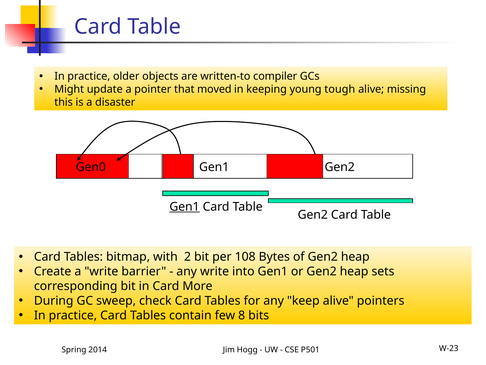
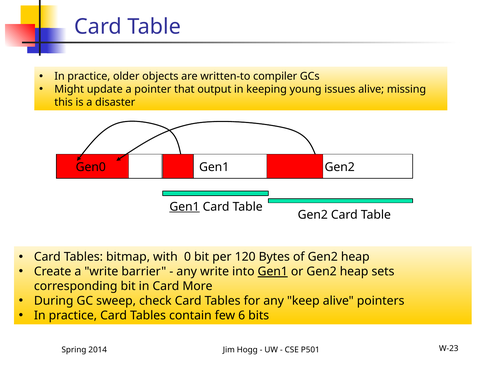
moved: moved -> output
tough: tough -> issues
2: 2 -> 0
108: 108 -> 120
Gen1 at (273, 271) underline: none -> present
8: 8 -> 6
